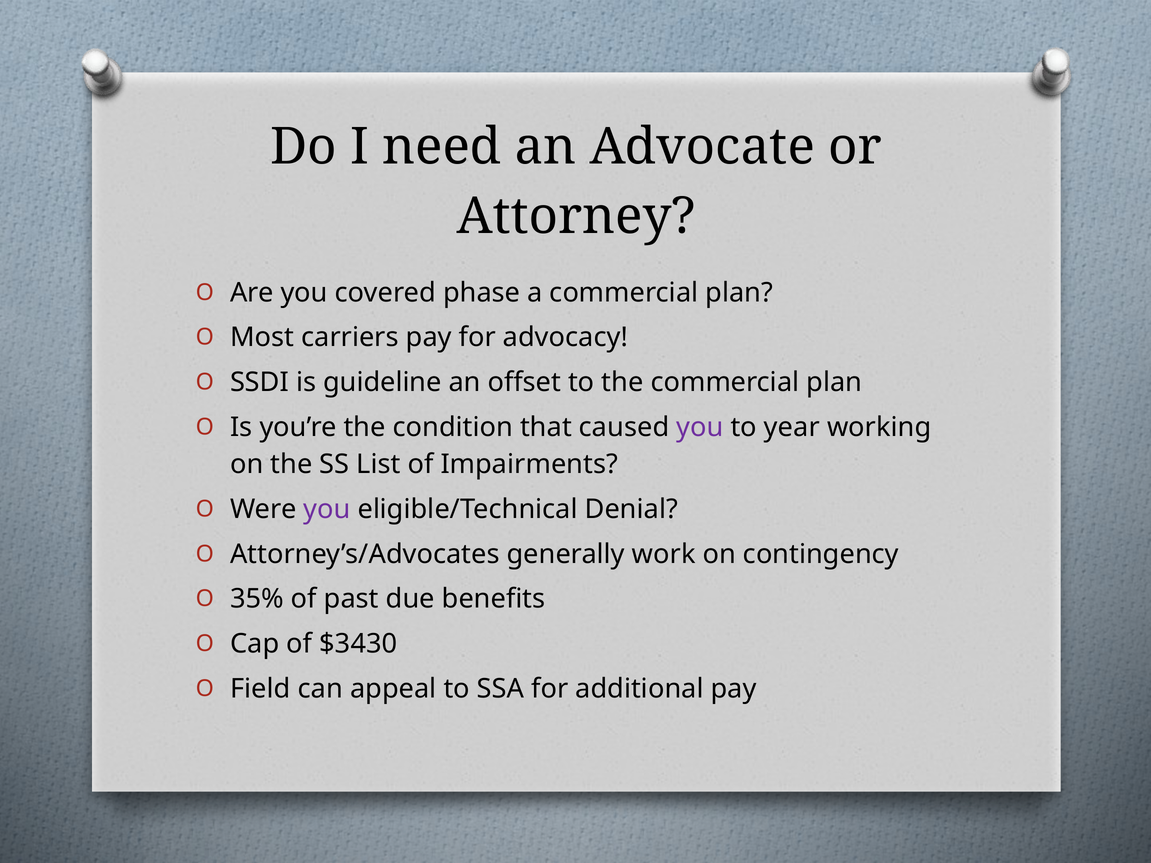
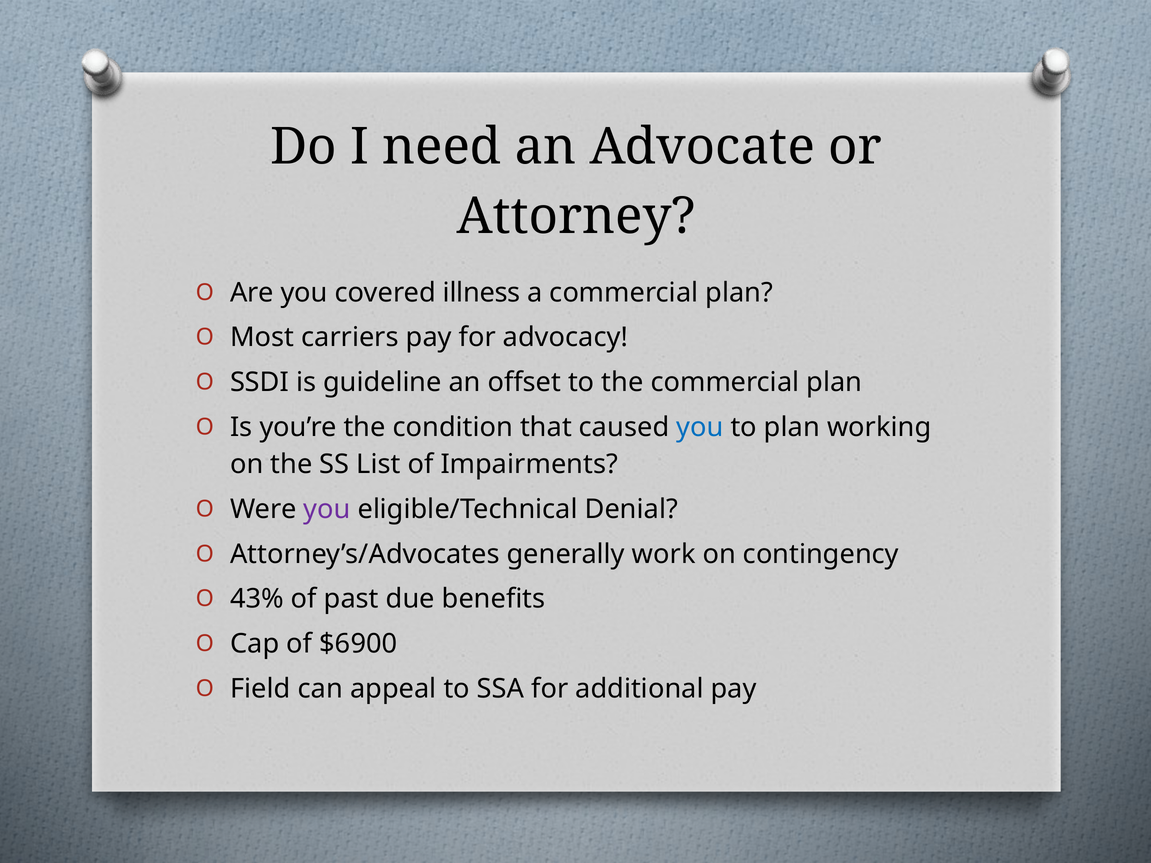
phase: phase -> illness
you at (700, 427) colour: purple -> blue
to year: year -> plan
35%: 35% -> 43%
$3430: $3430 -> $6900
